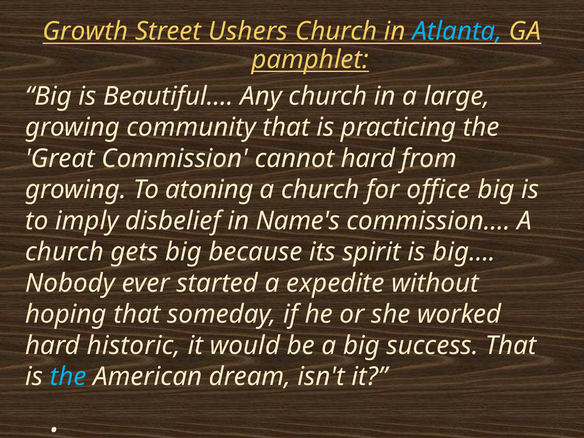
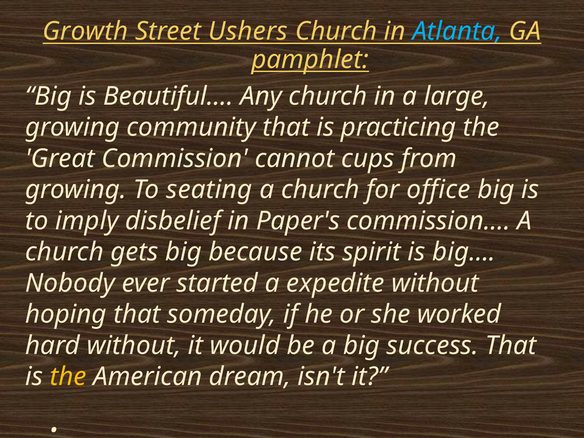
cannot hard: hard -> cups
atoning: atoning -> seating
Name's: Name's -> Paper's
hard historic: historic -> without
the at (68, 377) colour: light blue -> yellow
